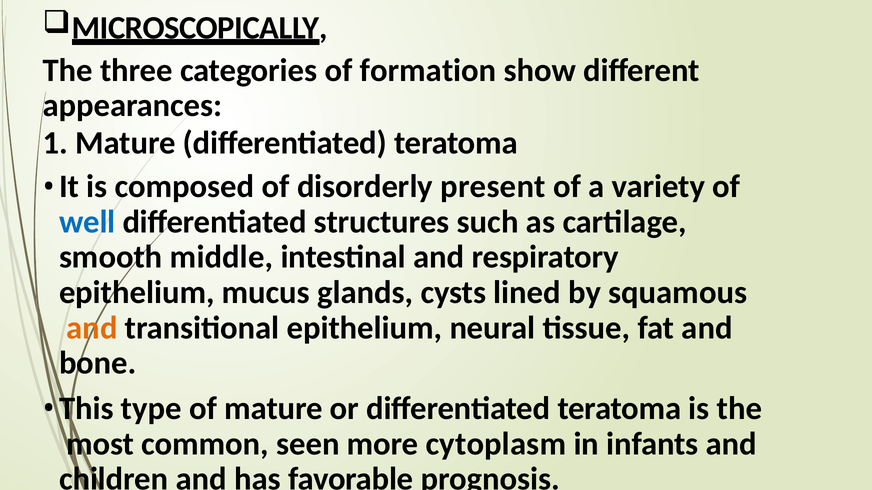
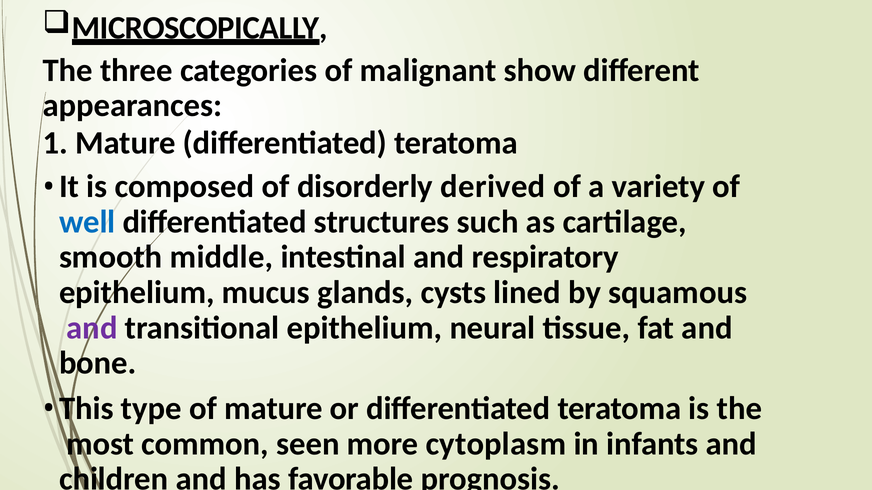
formation: formation -> malignant
present: present -> derived
and at (92, 328) colour: orange -> purple
